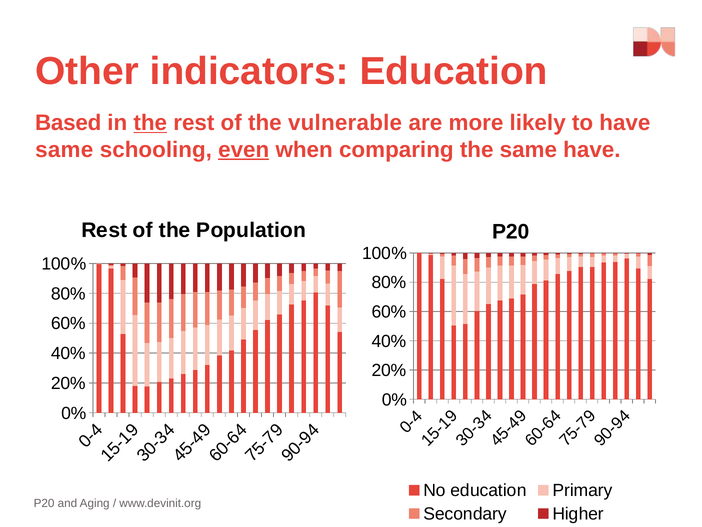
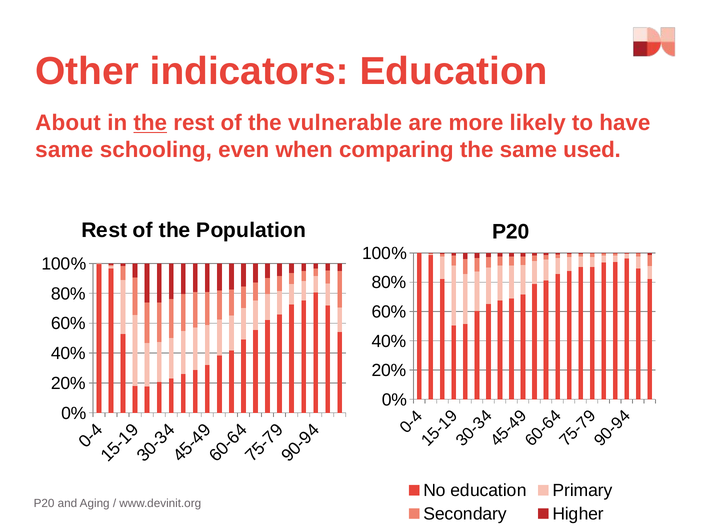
Based: Based -> About
even underline: present -> none
same have: have -> used
